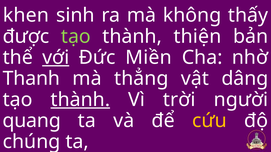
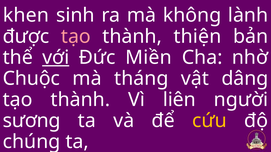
thấy: thấy -> lành
tạo at (76, 36) colour: light green -> pink
Thanh: Thanh -> Chuộc
thẳng: thẳng -> tháng
thành at (80, 100) underline: present -> none
trời: trời -> liên
quang: quang -> sương
